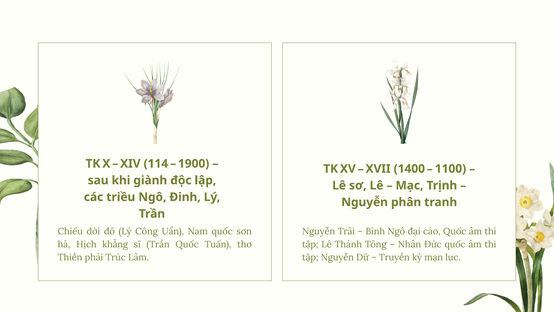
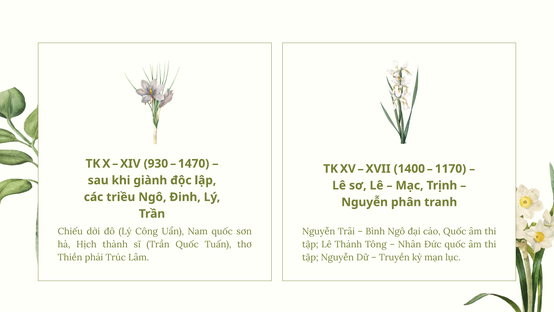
114: 114 -> 930
1900: 1900 -> 1470
1100: 1100 -> 1170
khẳng: khẳng -> thành
